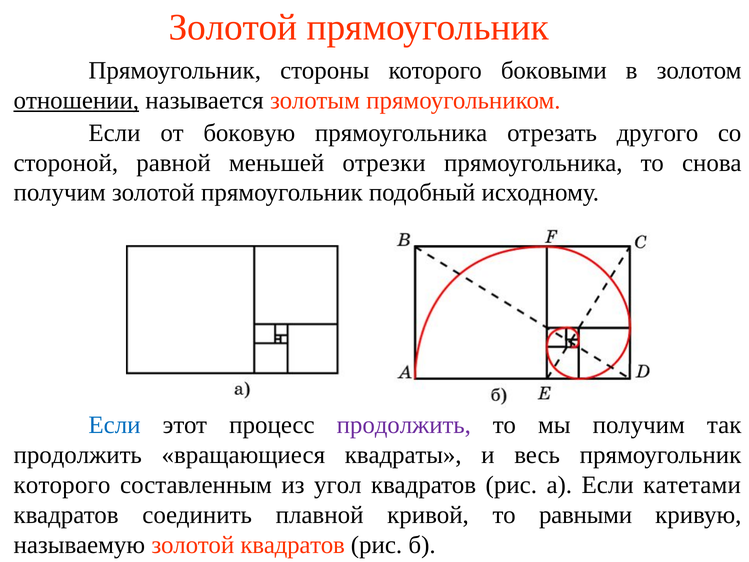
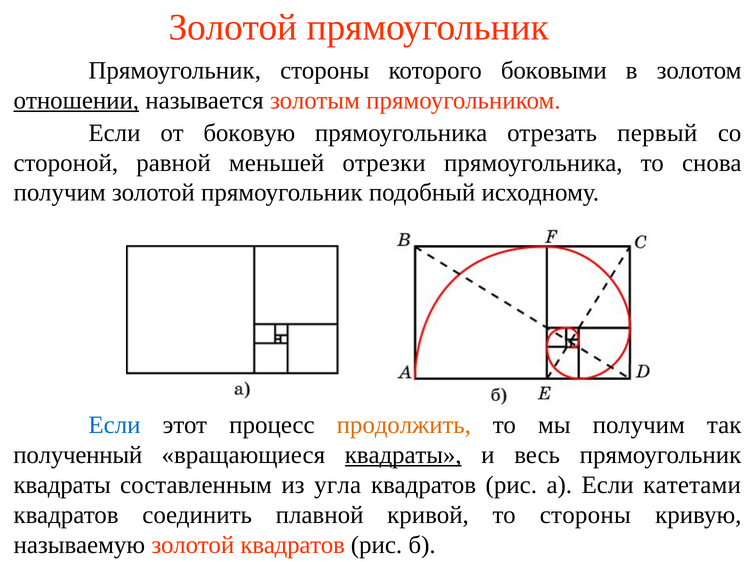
другого: другого -> первый
продолжить at (404, 425) colour: purple -> orange
продолжить at (78, 455): продолжить -> полученный
квадраты at (403, 455) underline: none -> present
которого at (62, 485): которого -> квадраты
угол: угол -> угла
то равными: равными -> стороны
